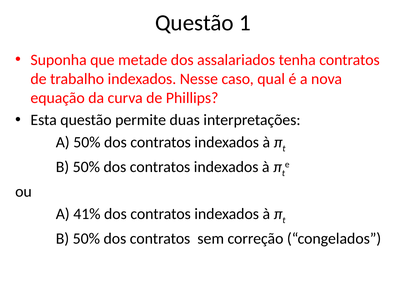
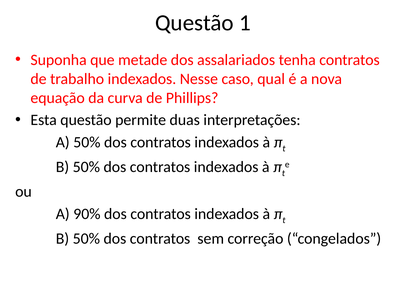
41%: 41% -> 90%
